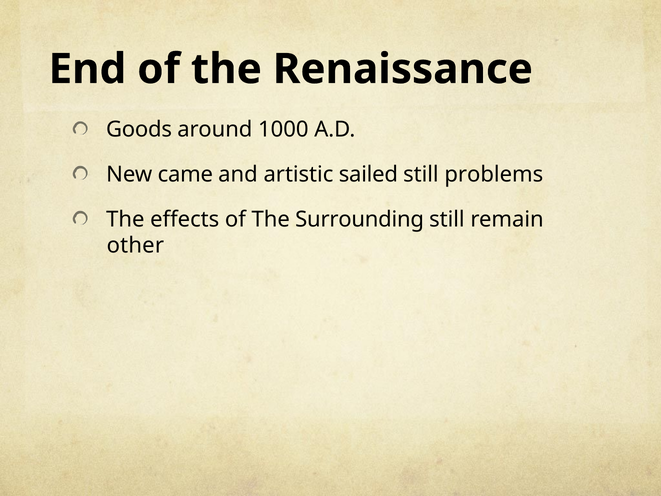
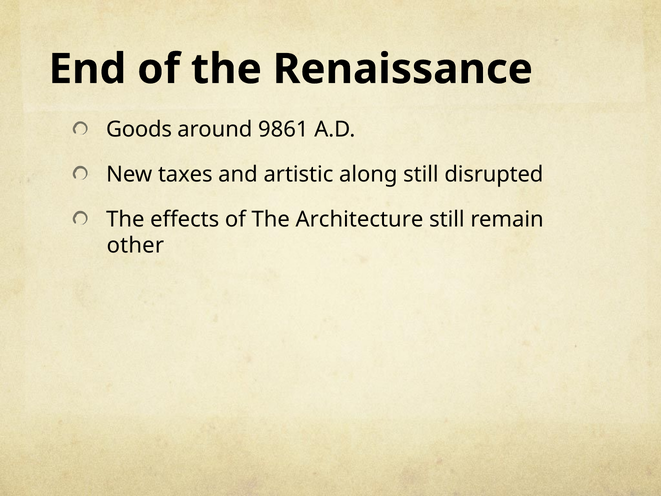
1000: 1000 -> 9861
came: came -> taxes
sailed: sailed -> along
problems: problems -> disrupted
Surrounding: Surrounding -> Architecture
